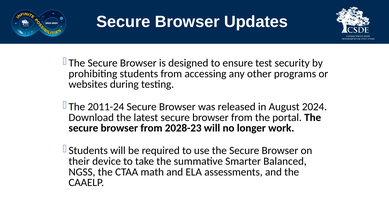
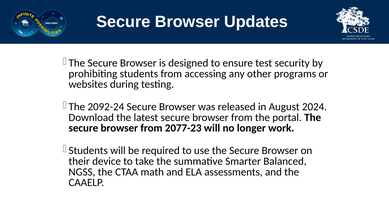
2011-24: 2011-24 -> 2092-24
2028-23: 2028-23 -> 2077-23
